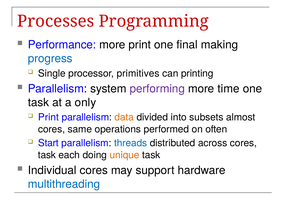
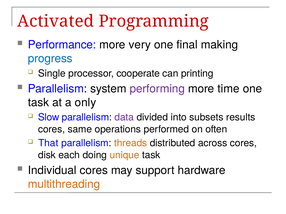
Processes: Processes -> Activated
more print: print -> very
primitives: primitives -> cooperate
Print at (49, 118): Print -> Slow
data colour: orange -> purple
almost: almost -> results
Start: Start -> That
threads colour: blue -> orange
task at (47, 155): task -> disk
multithreading colour: blue -> orange
